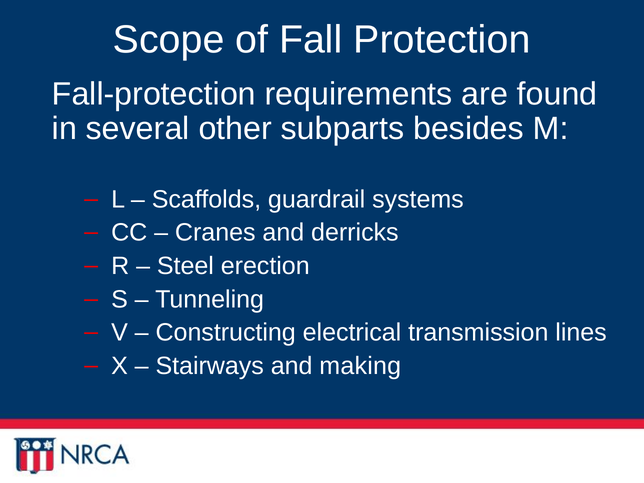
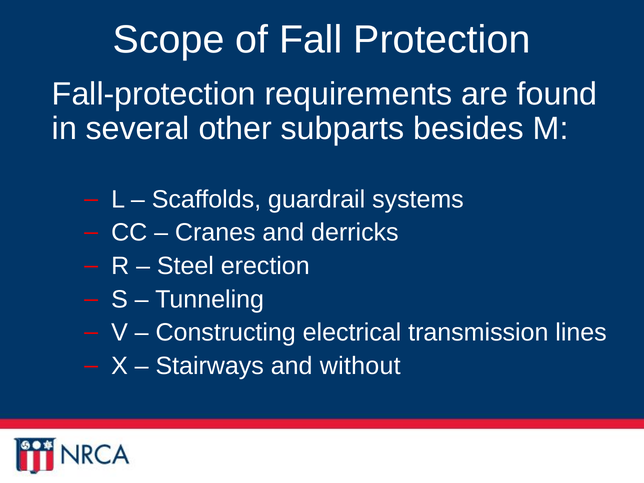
making: making -> without
